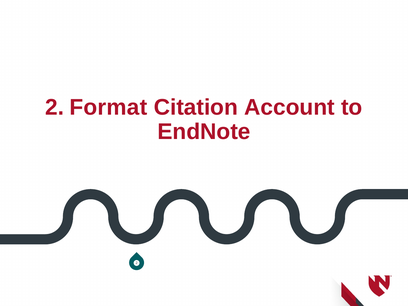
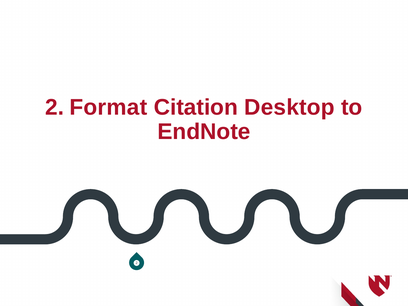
Account: Account -> Desktop
